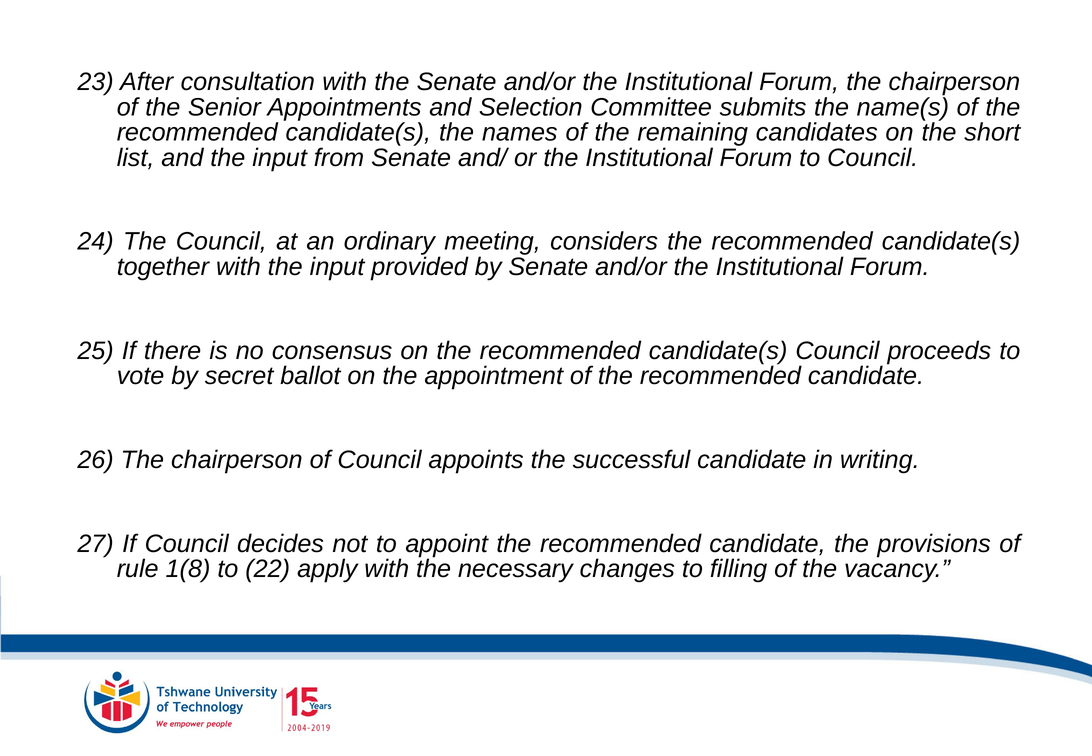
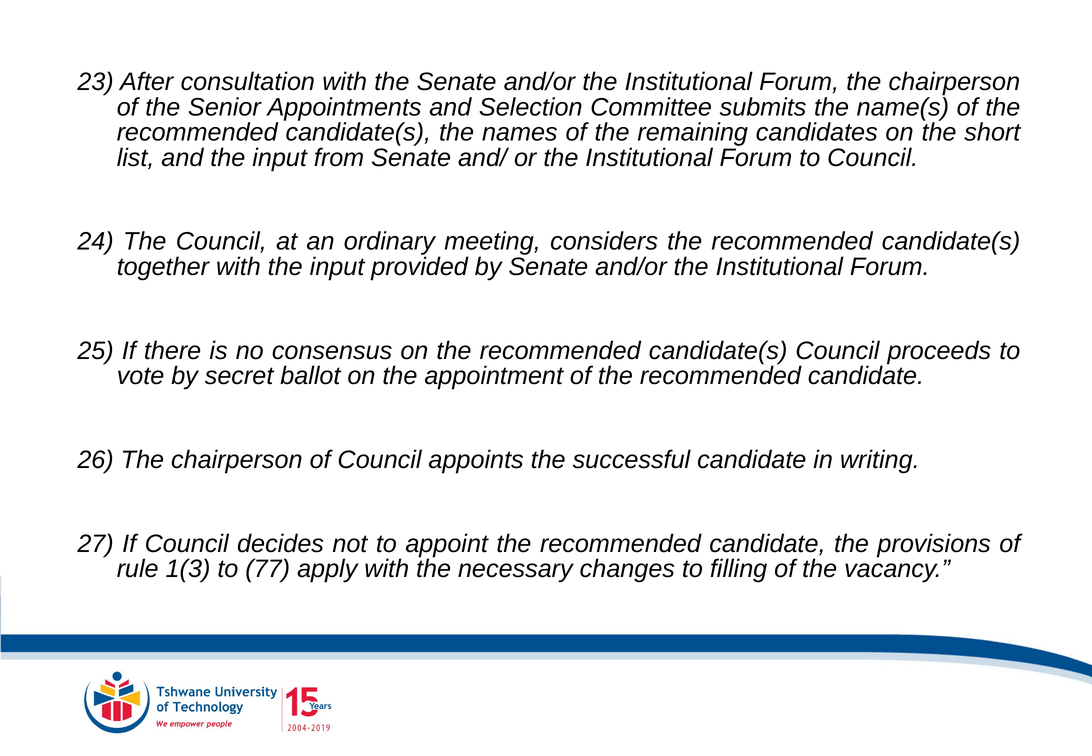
1(8: 1(8 -> 1(3
22: 22 -> 77
